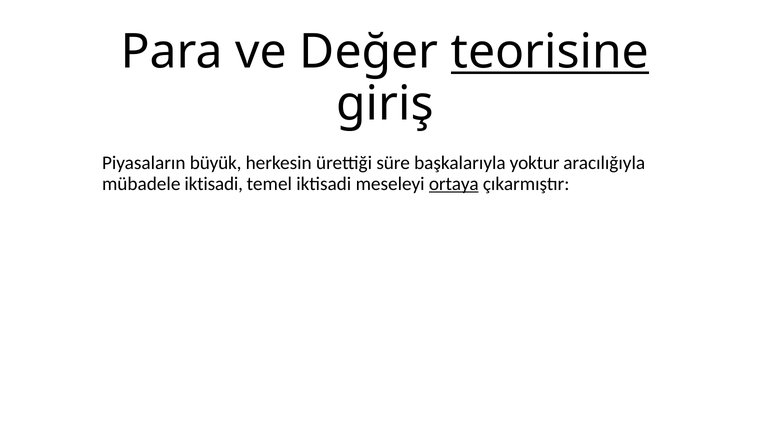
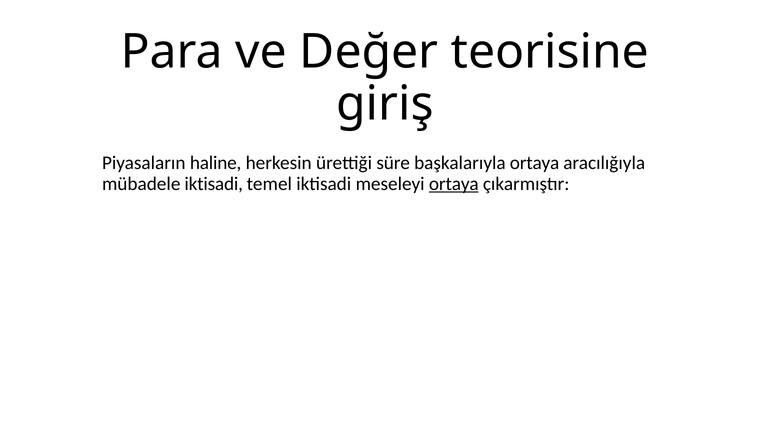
teorisine underline: present -> none
büyük: büyük -> haline
başkalarıyla yoktur: yoktur -> ortaya
